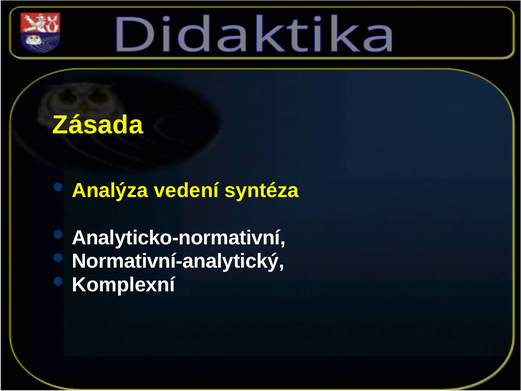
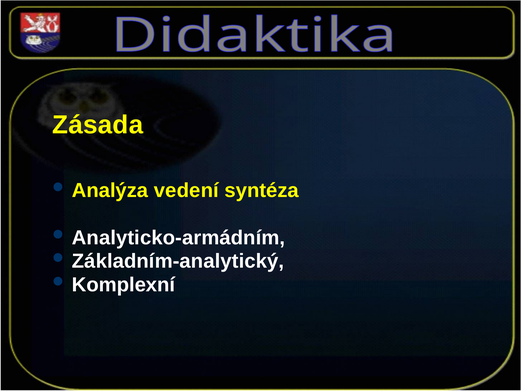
Analyticko-normativní: Analyticko-normativní -> Analyticko-armádním
Normativní-analytický: Normativní-analytický -> Základním-analytický
